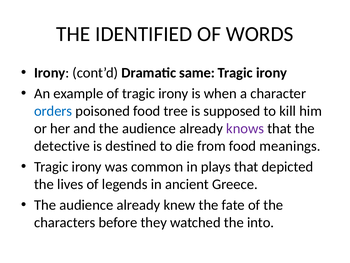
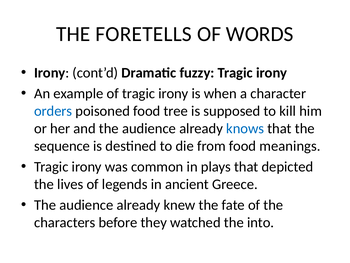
IDENTIFIED: IDENTIFIED -> FORETELLS
same: same -> fuzzy
knows colour: purple -> blue
detective: detective -> sequence
